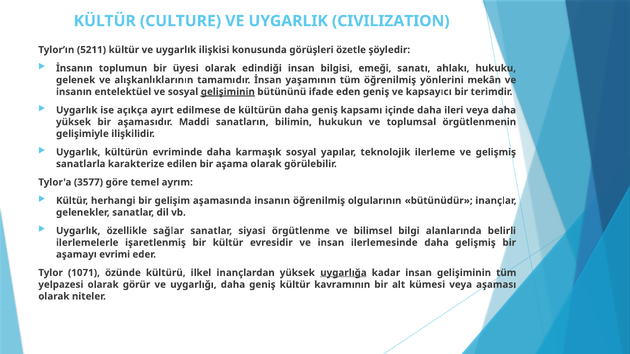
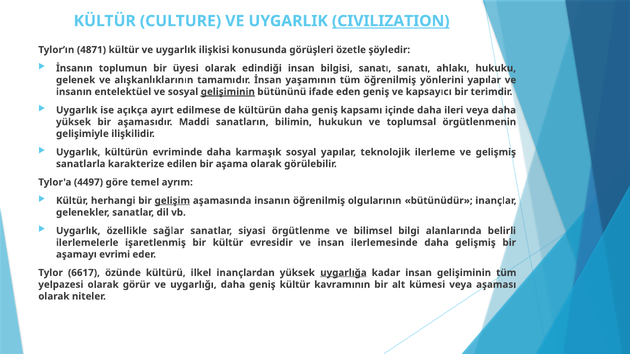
CIVILIZATION underline: none -> present
5211: 5211 -> 4871
bilgisi emeği: emeği -> sanatı
yönlerini mekân: mekân -> yapılar
3577: 3577 -> 4497
gelişim underline: none -> present
1071: 1071 -> 6617
